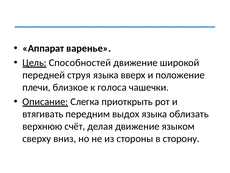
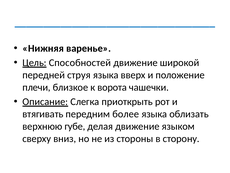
Аппарат: Аппарат -> Нижняя
голоса: голоса -> ворота
выдох: выдох -> более
счёт: счёт -> губе
